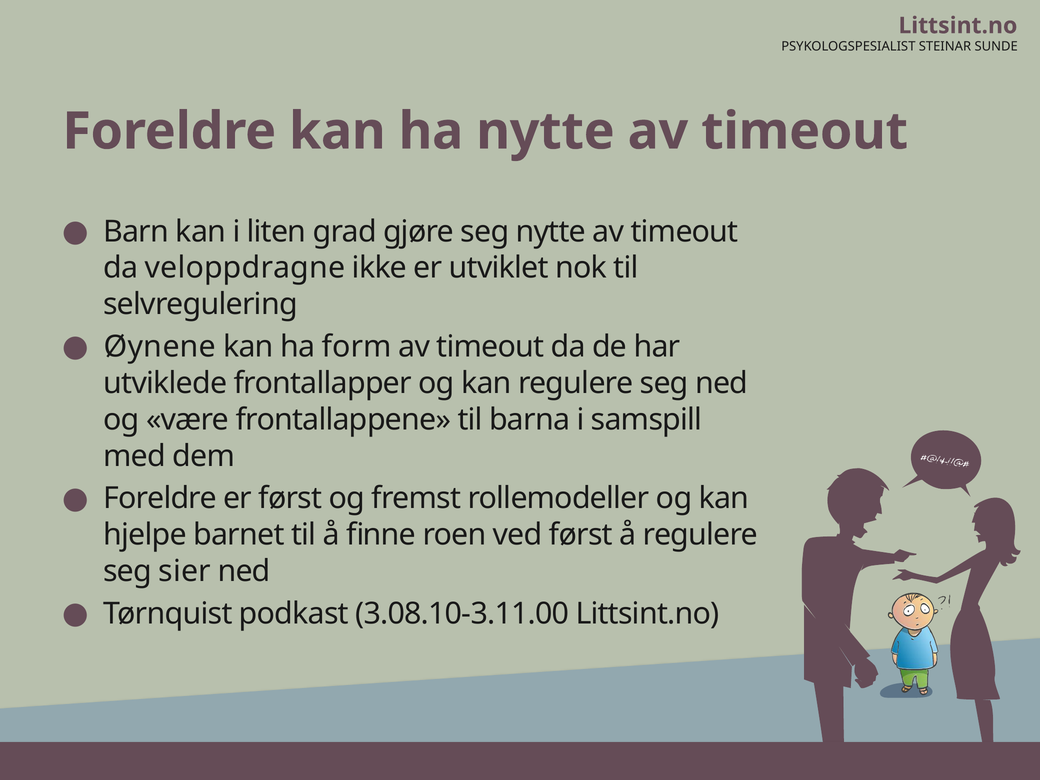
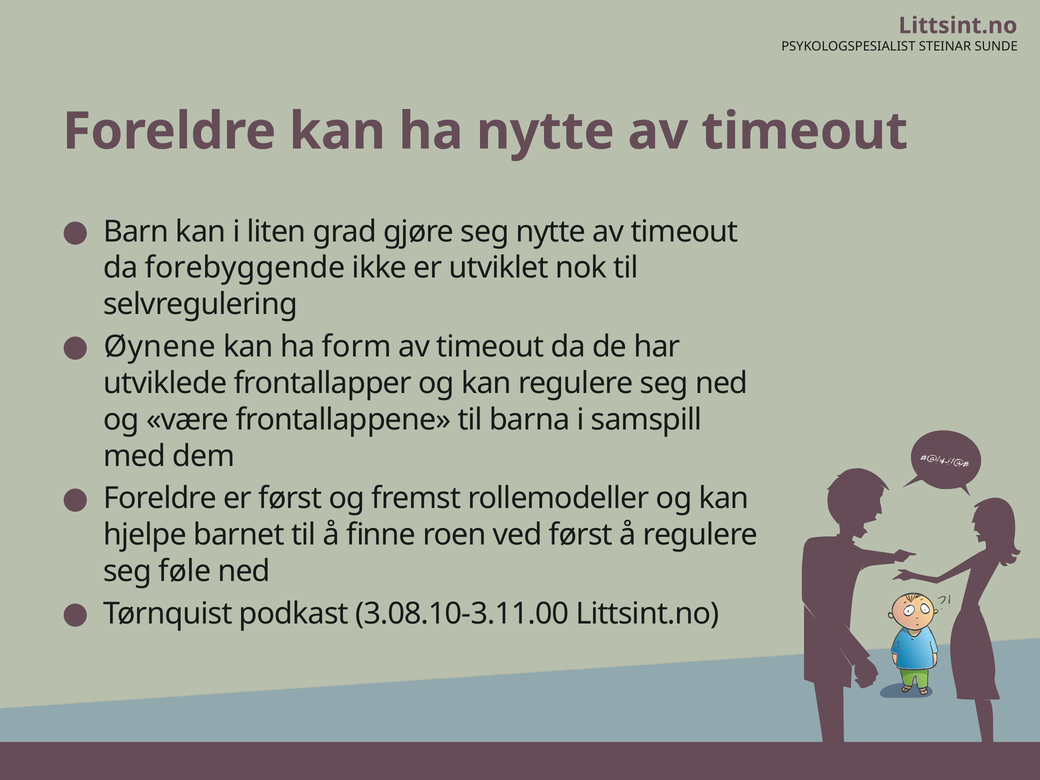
veloppdragne: veloppdragne -> forebyggende
sier: sier -> føle
